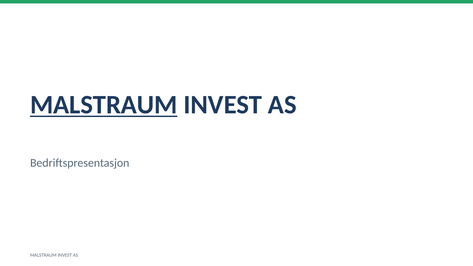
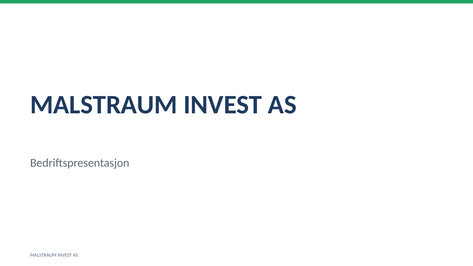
MALSTRAUM at (104, 105) underline: present -> none
